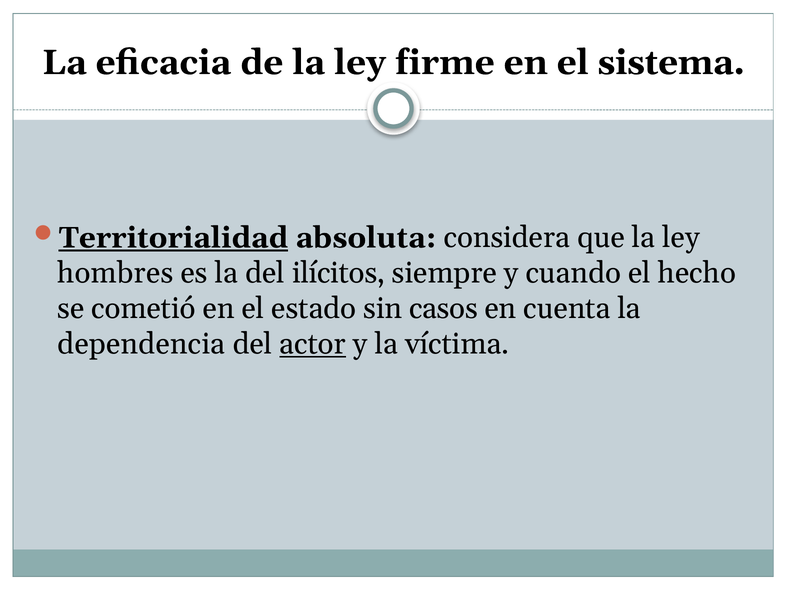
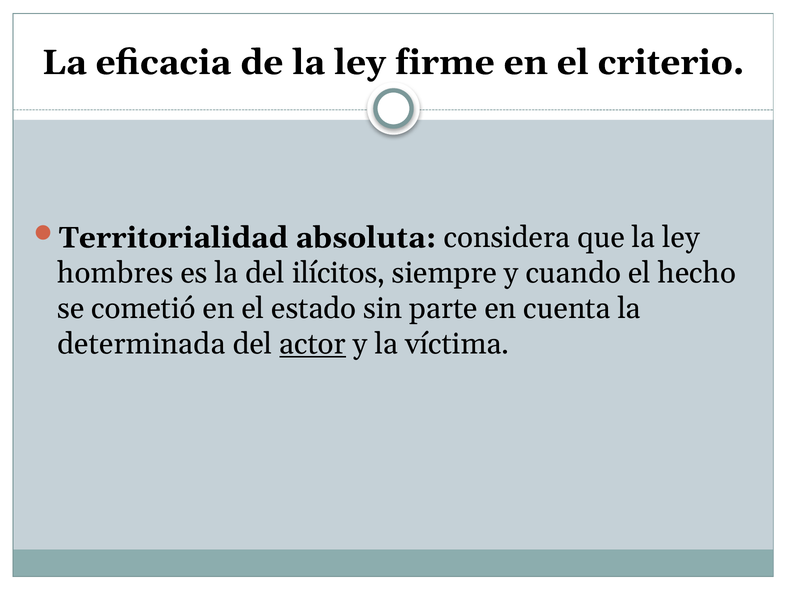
sistema: sistema -> criterio
Territorialidad underline: present -> none
casos: casos -> parte
dependencia: dependencia -> determinada
